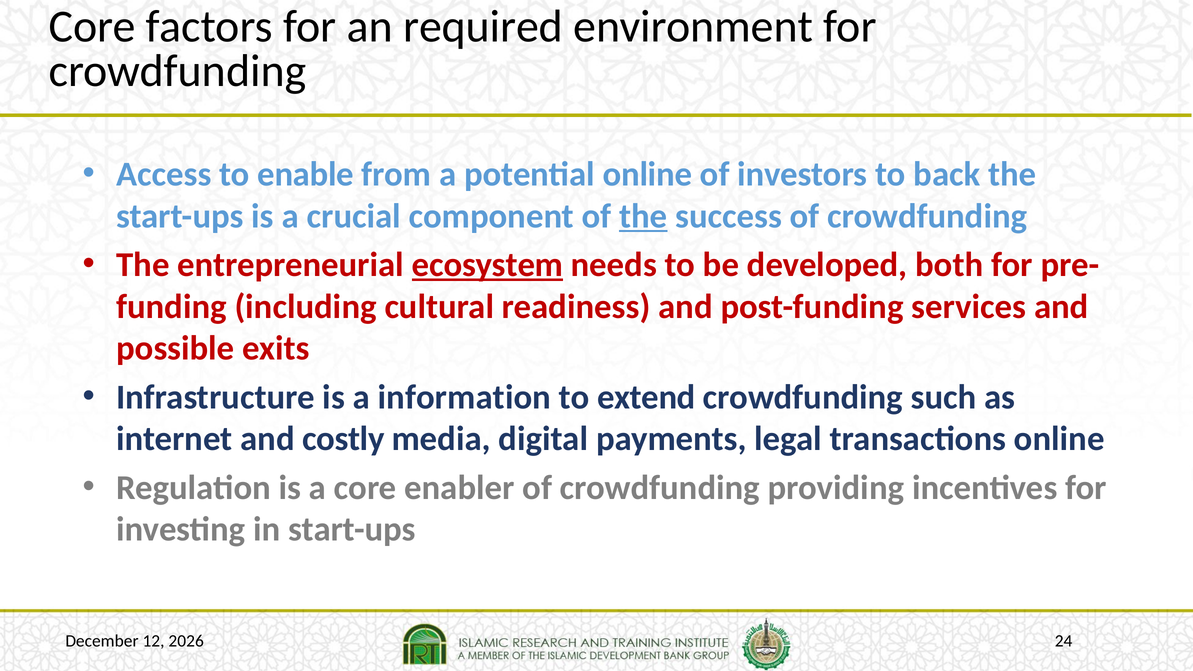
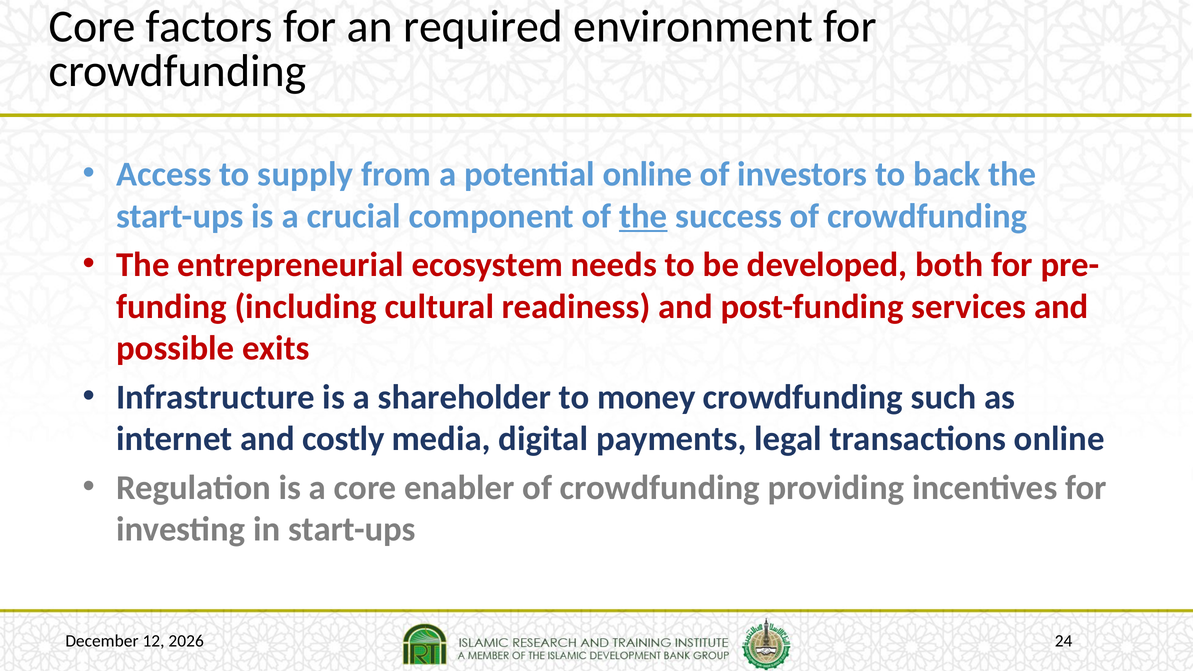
enable: enable -> supply
ecosystem underline: present -> none
information: information -> shareholder
extend: extend -> money
